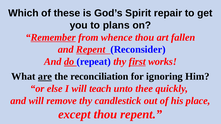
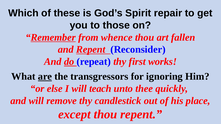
plans: plans -> those
first underline: present -> none
reconciliation: reconciliation -> transgressors
